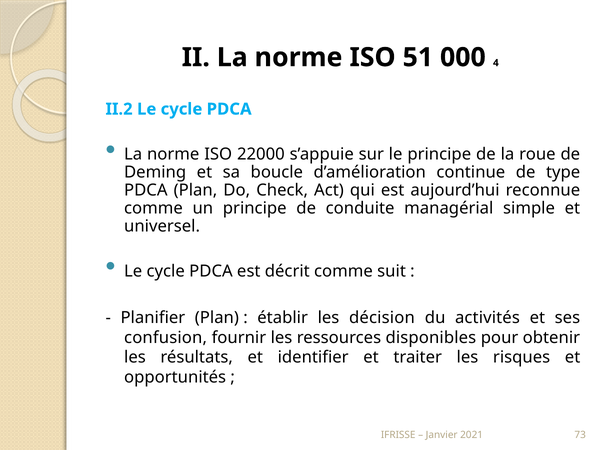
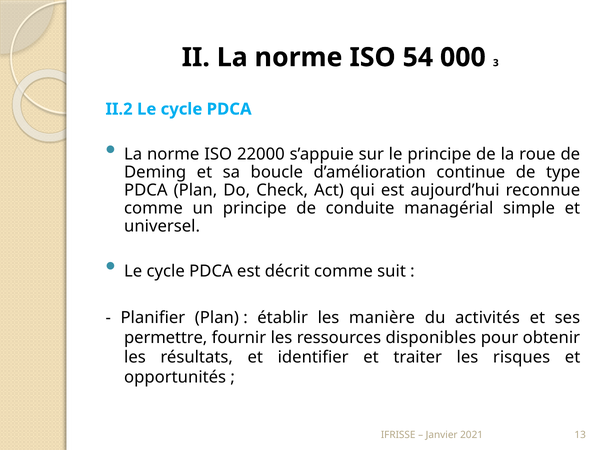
51: 51 -> 54
4: 4 -> 3
décision: décision -> manière
confusion: confusion -> permettre
73: 73 -> 13
